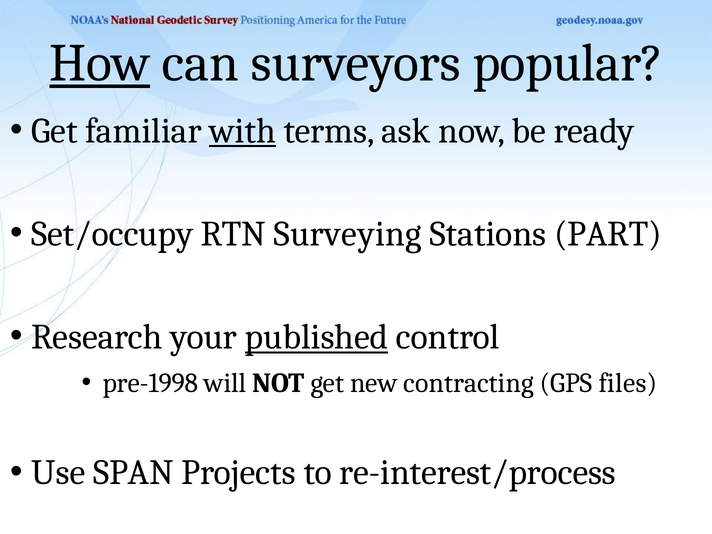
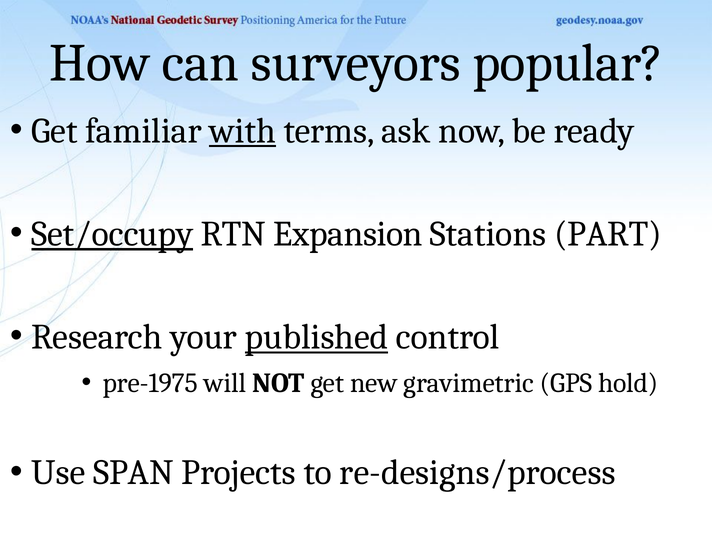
How underline: present -> none
Set/occupy underline: none -> present
Surveying: Surveying -> Expansion
pre-1998: pre-1998 -> pre-1975
contracting: contracting -> gravimetric
files: files -> hold
re-interest/process: re-interest/process -> re-designs/process
